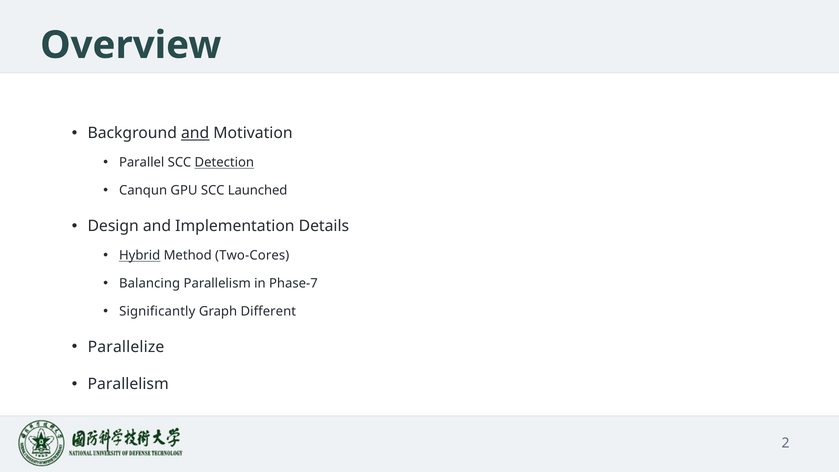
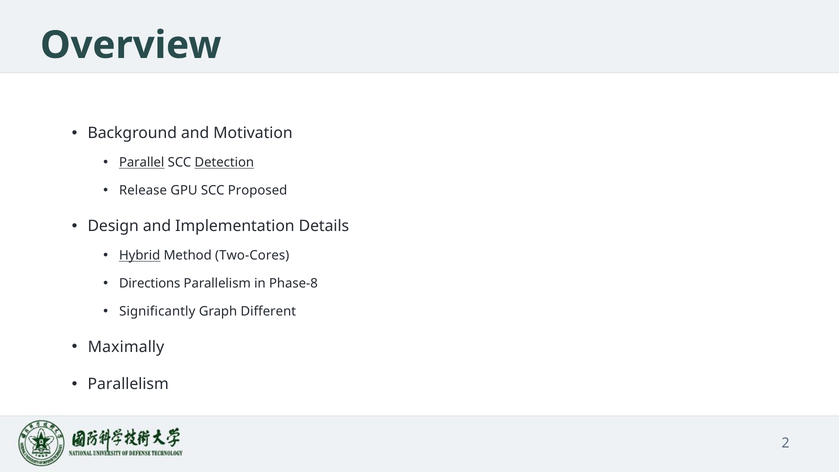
and at (195, 133) underline: present -> none
Parallel underline: none -> present
Canqun: Canqun -> Release
Launched: Launched -> Proposed
Balancing: Balancing -> Directions
Phase-7: Phase-7 -> Phase-8
Parallelize: Parallelize -> Maximally
